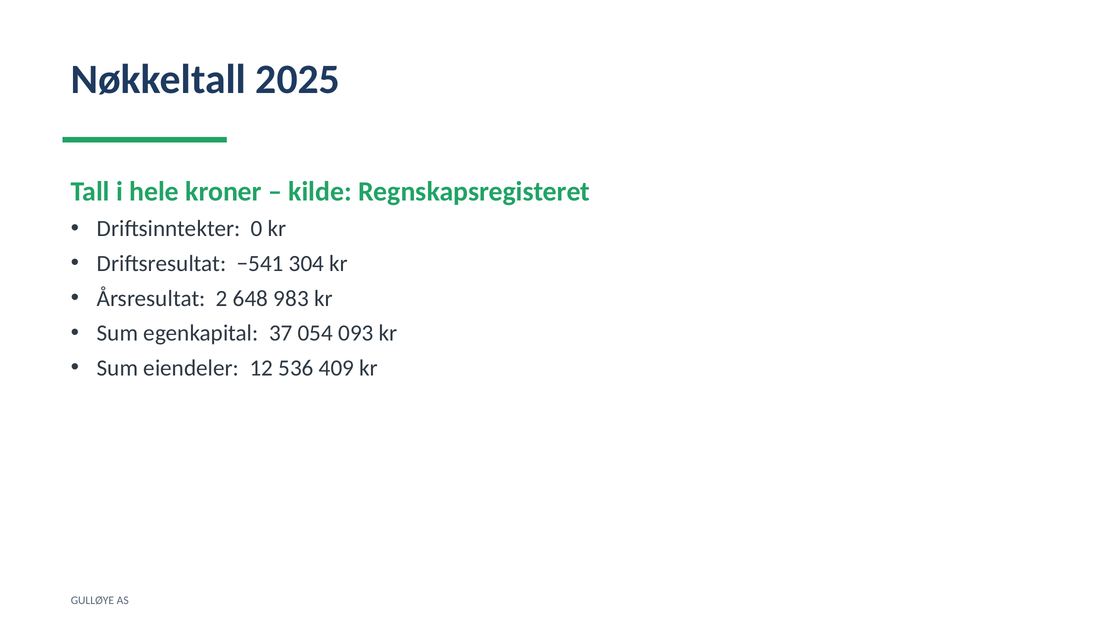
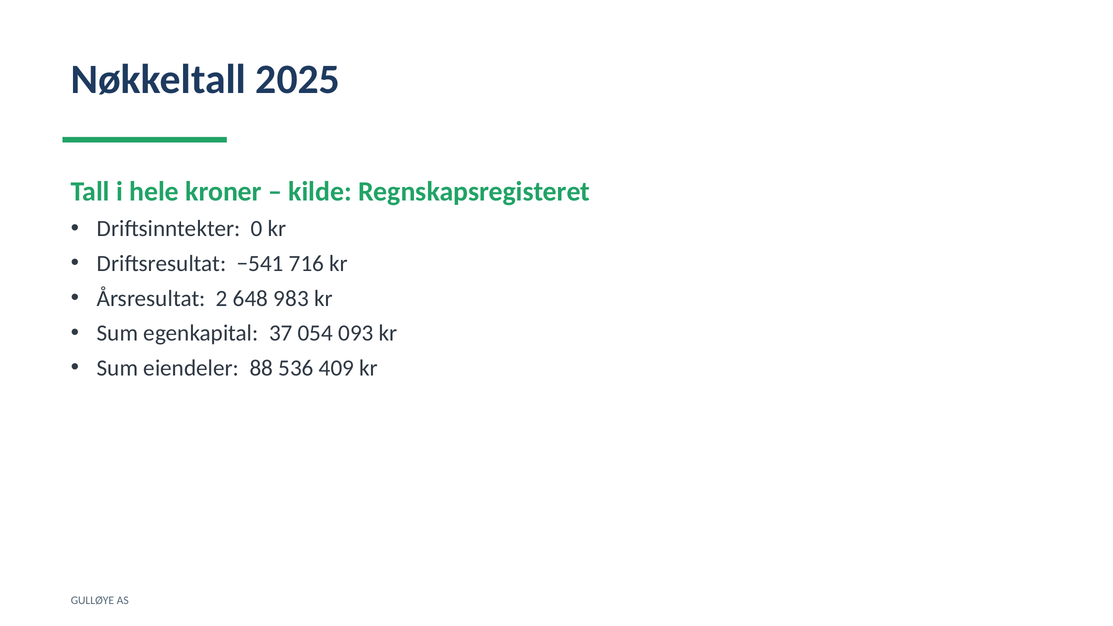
304: 304 -> 716
12: 12 -> 88
